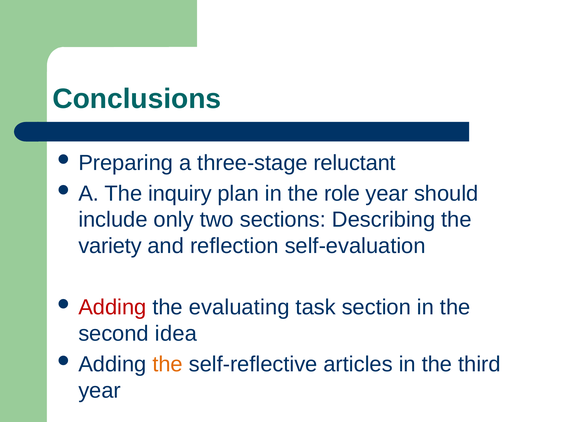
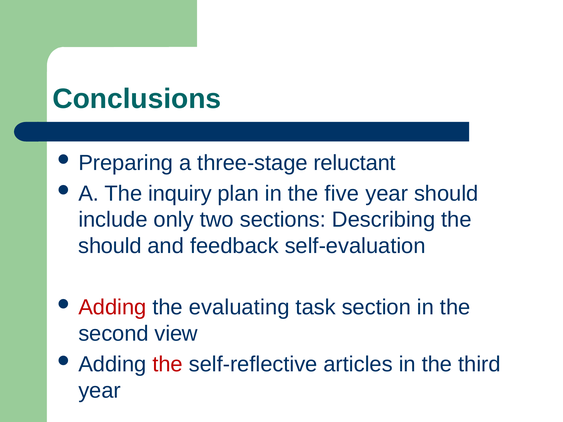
role: role -> five
variety at (110, 246): variety -> should
reflection: reflection -> feedback
idea: idea -> view
the at (168, 365) colour: orange -> red
